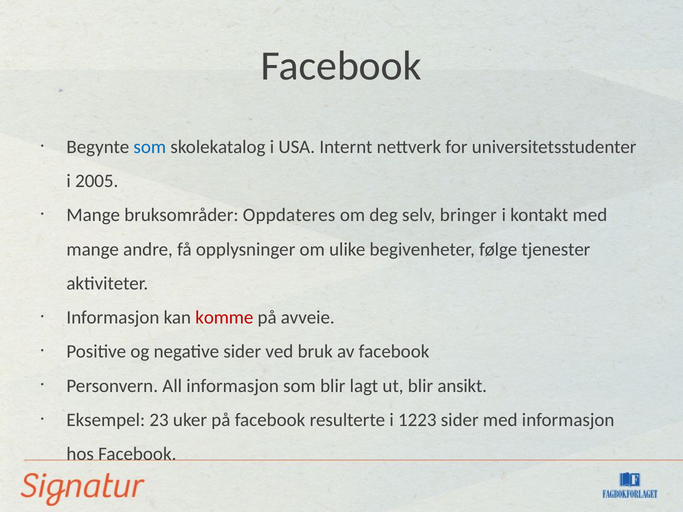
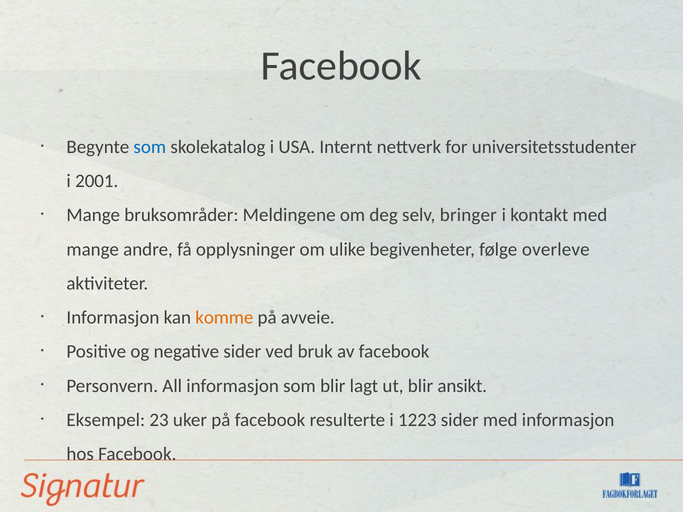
2005: 2005 -> 2001
Oppdateres: Oppdateres -> Meldingene
tjenester: tjenester -> overleve
komme colour: red -> orange
